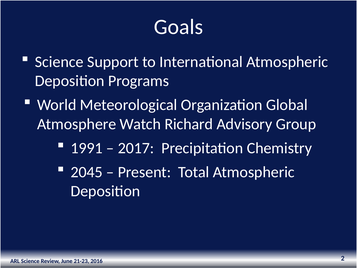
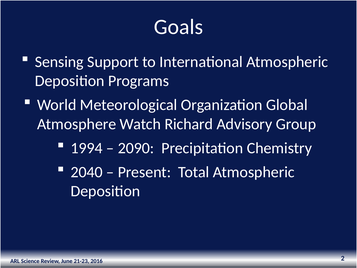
Science at (59, 62): Science -> Sensing
1991: 1991 -> 1994
2017: 2017 -> 2090
2045: 2045 -> 2040
